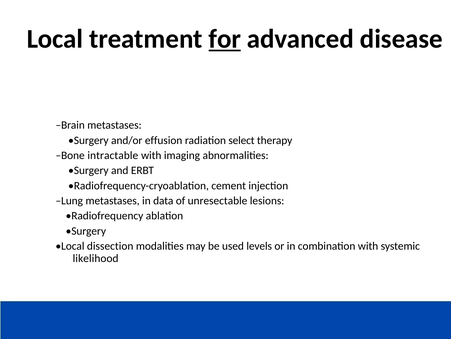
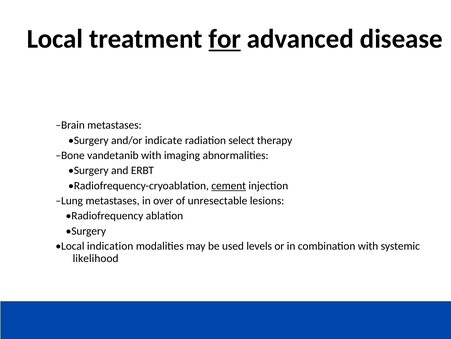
effusion: effusion -> indicate
intractable: intractable -> vandetanib
cement underline: none -> present
data: data -> over
dissection: dissection -> indication
